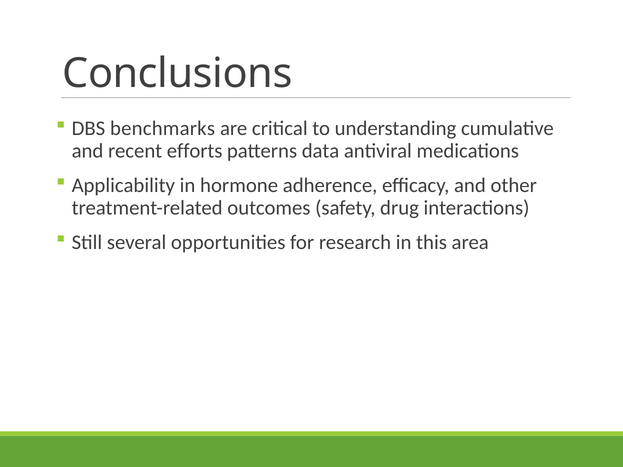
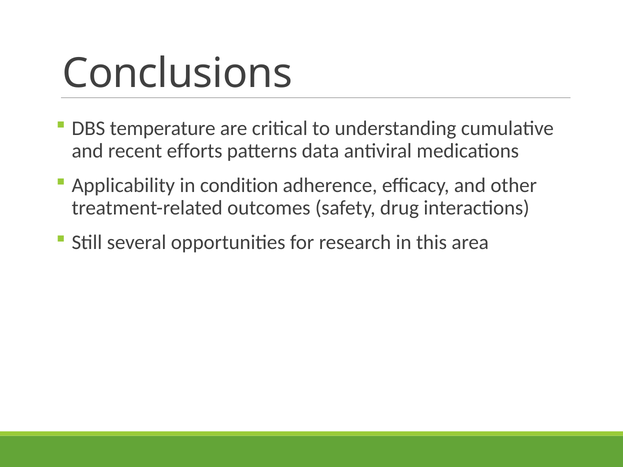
benchmarks: benchmarks -> temperature
hormone: hormone -> condition
